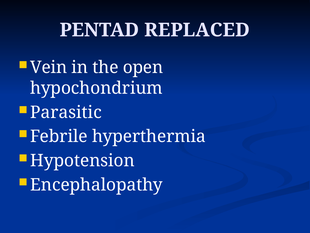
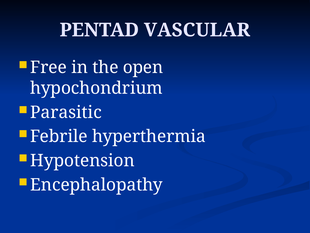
REPLACED: REPLACED -> VASCULAR
Vein: Vein -> Free
